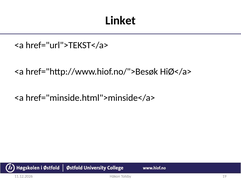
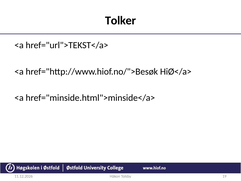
Linket: Linket -> Tolker
